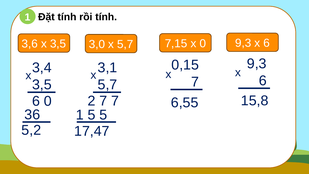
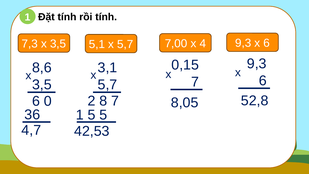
3,6: 3,6 -> 7,3
3,0: 3,0 -> 5,1
7,15: 7,15 -> 7,00
x 0: 0 -> 4
3,4: 3,4 -> 8,6
15,8: 15,8 -> 52,8
2 7: 7 -> 8
6,55: 6,55 -> 8,05
5,2: 5,2 -> 4,7
17,47: 17,47 -> 42,53
